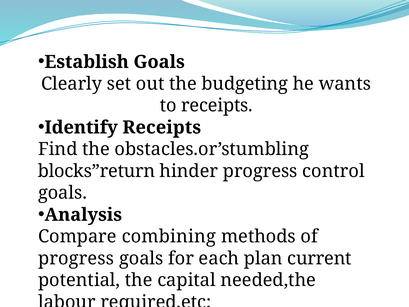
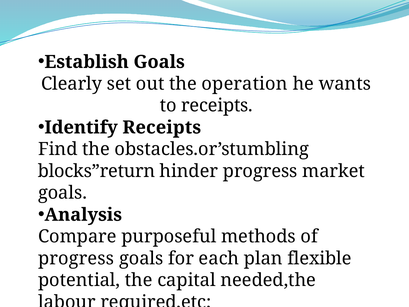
budgeting: budgeting -> operation
control: control -> market
combining: combining -> purposeful
current: current -> flexible
